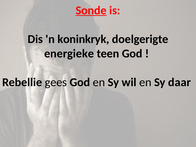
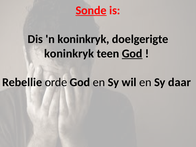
energieke at (69, 54): energieke -> koninkryk
God at (132, 54) underline: none -> present
gees: gees -> orde
